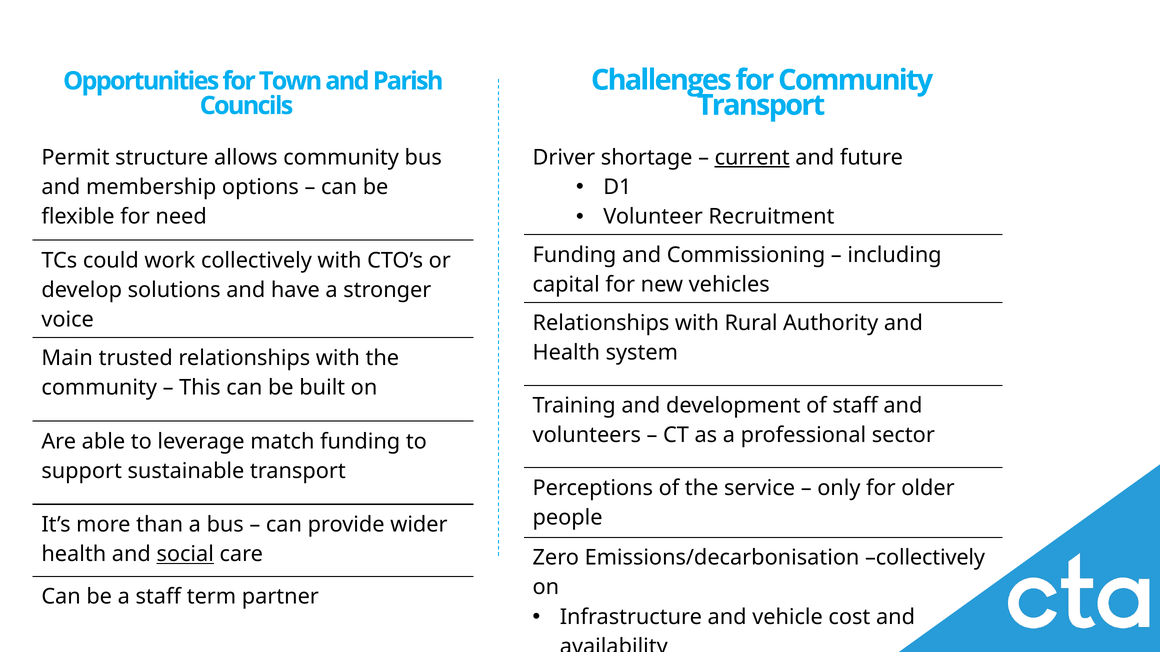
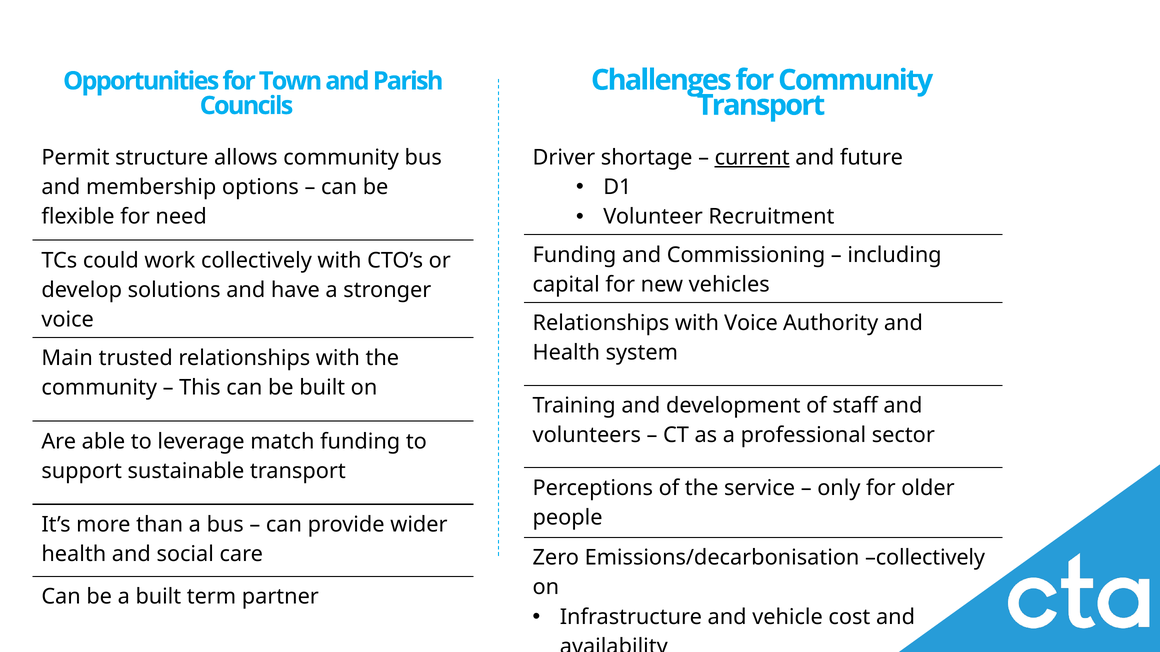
with Rural: Rural -> Voice
social underline: present -> none
a staff: staff -> built
